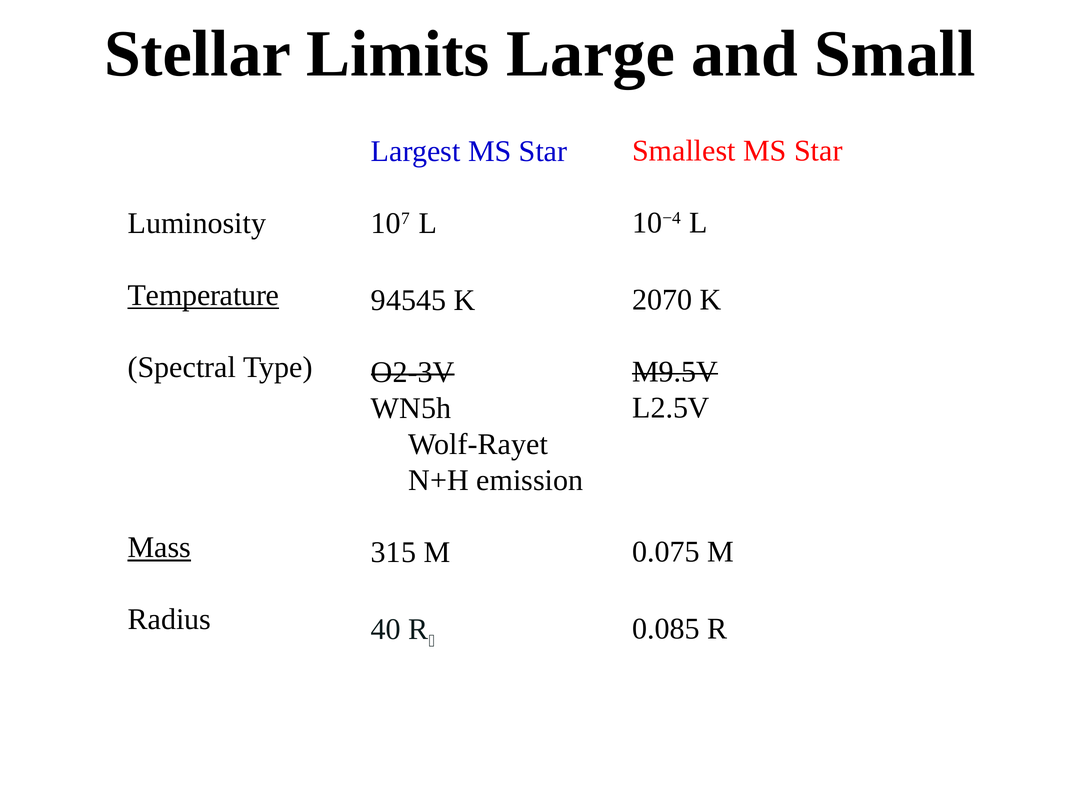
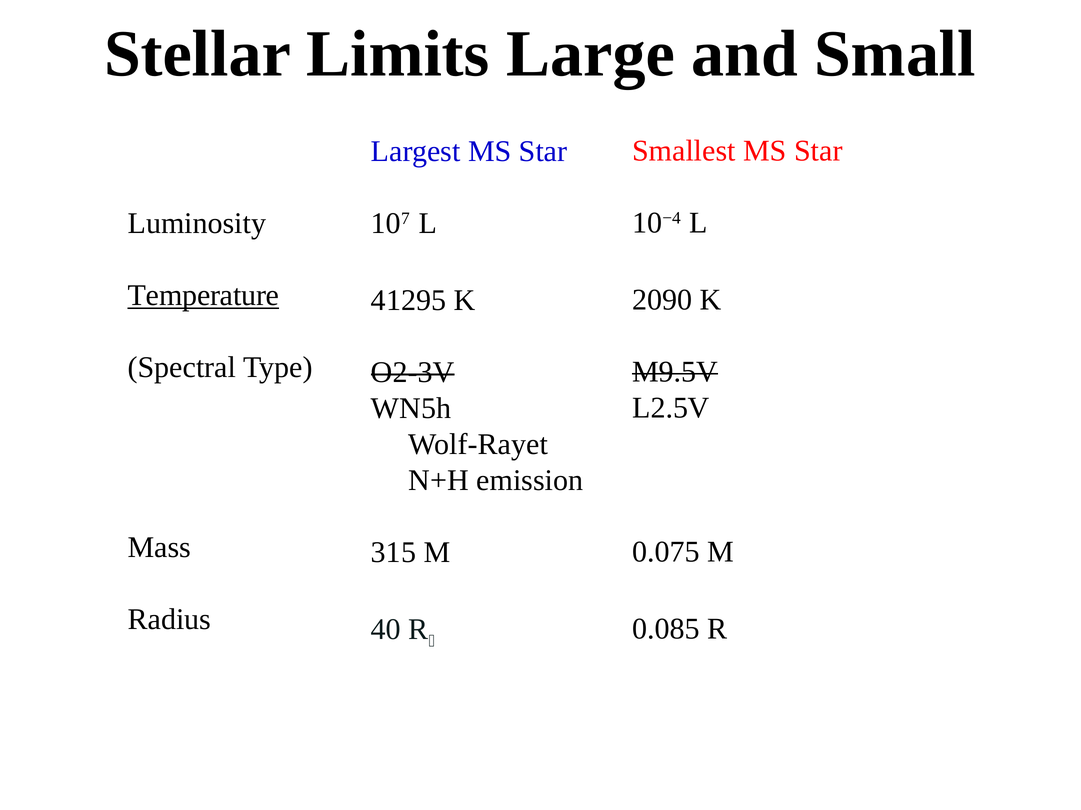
2070: 2070 -> 2090
94545: 94545 -> 41295
Mass underline: present -> none
